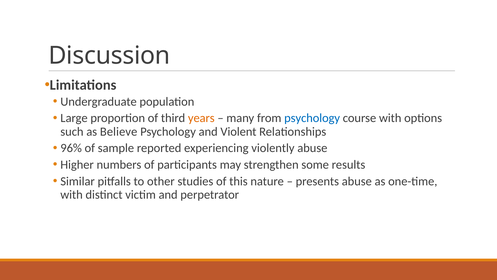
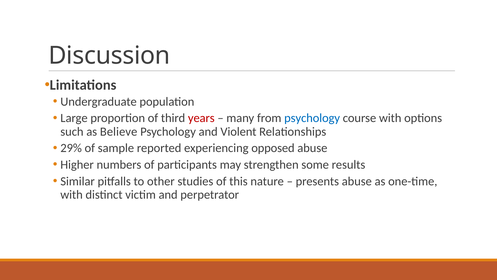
years colour: orange -> red
96%: 96% -> 29%
violently: violently -> opposed
